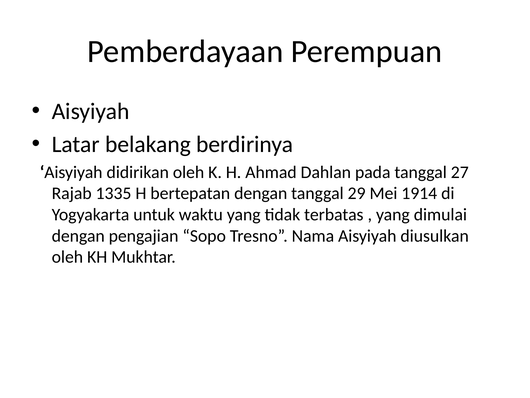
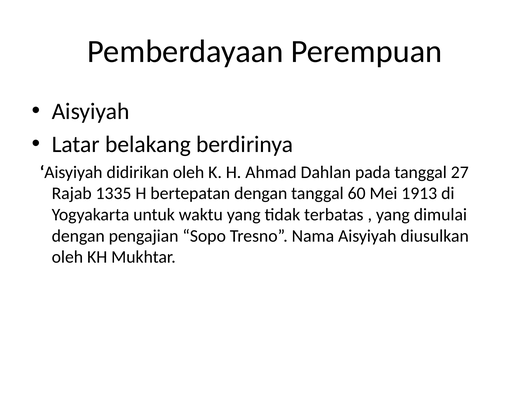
29: 29 -> 60
1914: 1914 -> 1913
